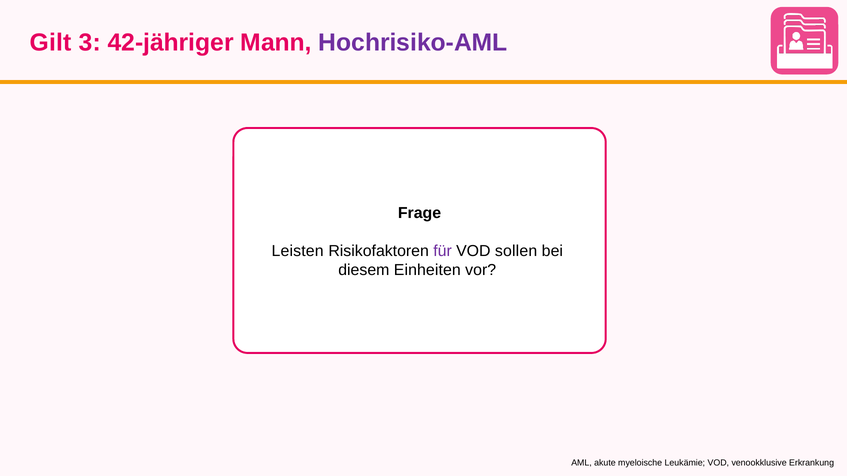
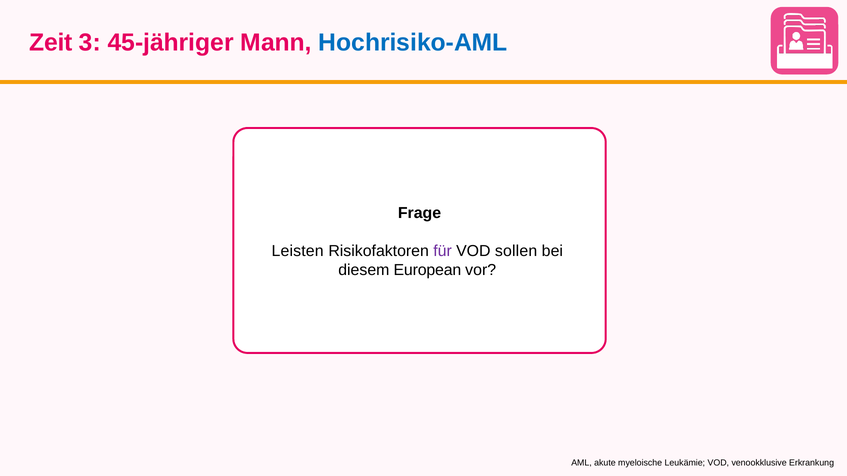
Gilt: Gilt -> Zeit
42-jähriger: 42-jähriger -> 45-jähriger
Hochrisiko-AML colour: purple -> blue
Einheiten: Einheiten -> European
